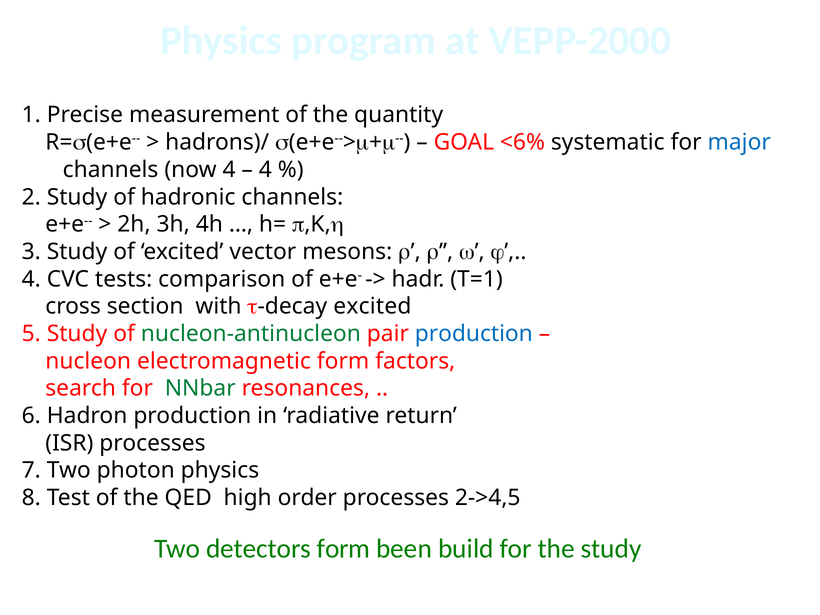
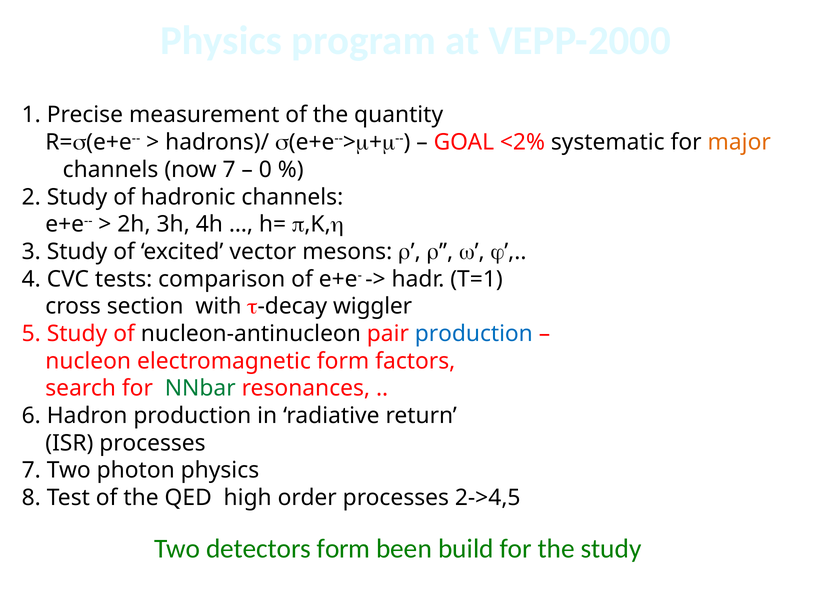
<6%: <6% -> <2%
major colour: blue -> orange
now 4: 4 -> 7
4 at (265, 170): 4 -> 0
-decay excited: excited -> wiggler
nucleon-antinucleon colour: green -> black
